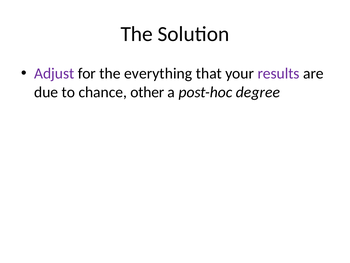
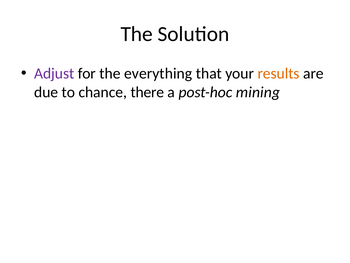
results colour: purple -> orange
other: other -> there
degree: degree -> mining
